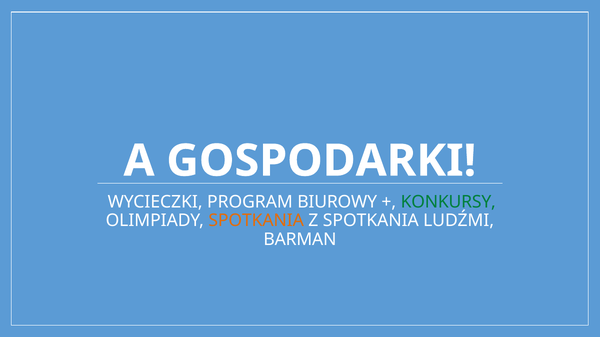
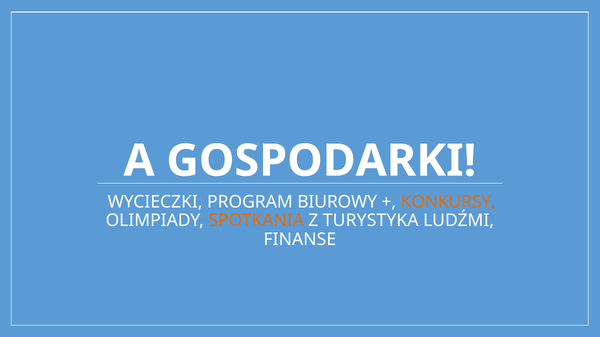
KONKURSY colour: green -> orange
Z SPOTKANIA: SPOTKANIA -> TURYSTYKA
BARMAN: BARMAN -> FINANSE
